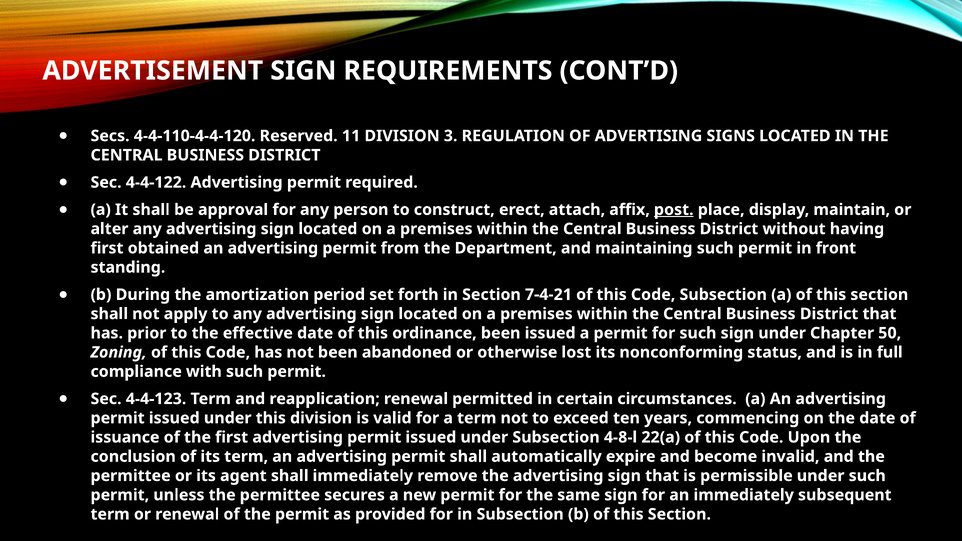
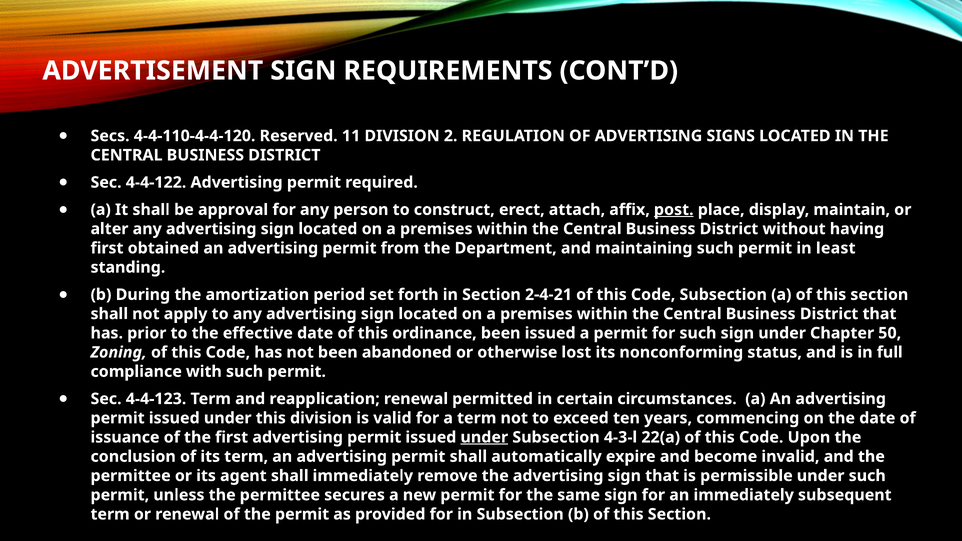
3: 3 -> 2
front: front -> least
7-4-21: 7-4-21 -> 2-4-21
under at (484, 437) underline: none -> present
4-8-l: 4-8-l -> 4-3-l
